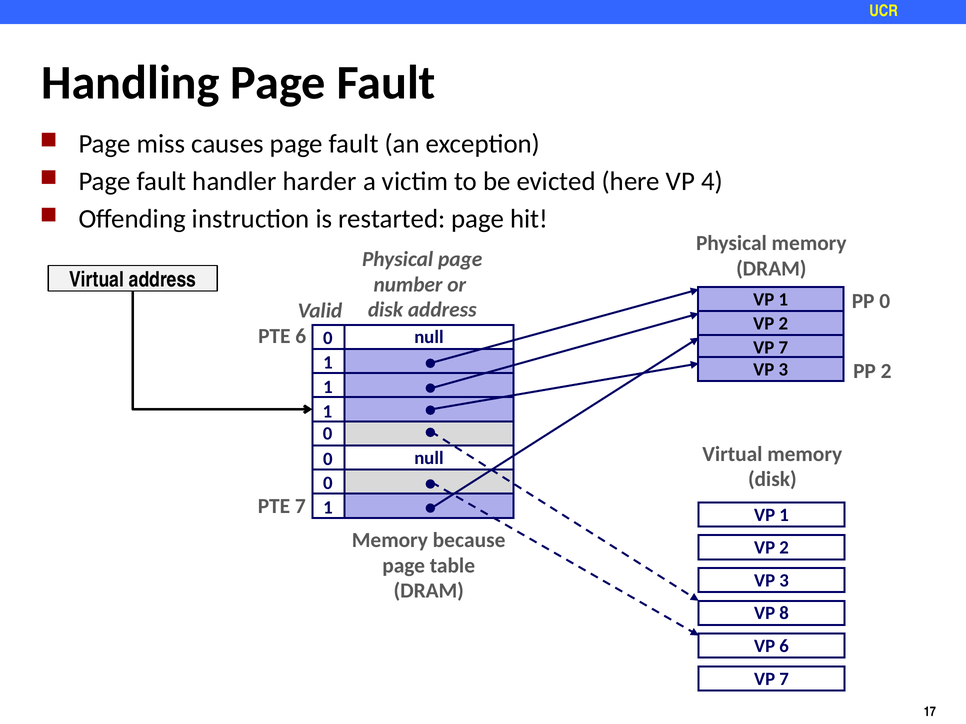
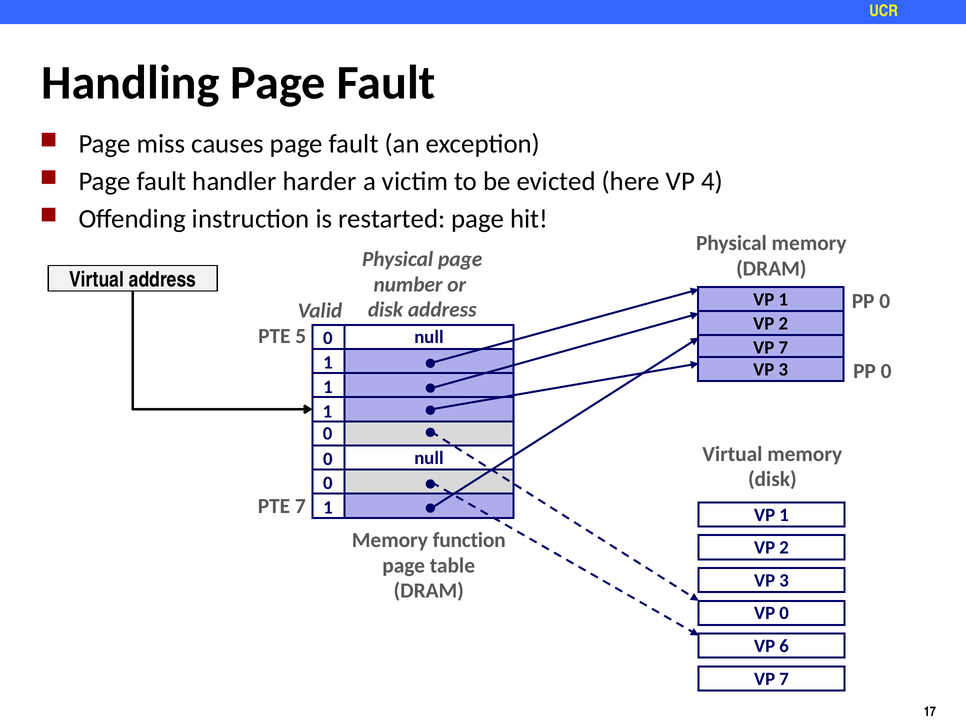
PTE 6: 6 -> 5
2 at (886, 371): 2 -> 0
because: because -> function
VP 8: 8 -> 0
